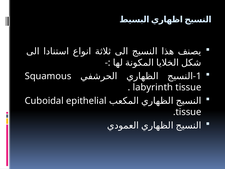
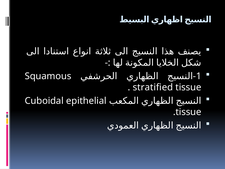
labyrinth: labyrinth -> stratified
